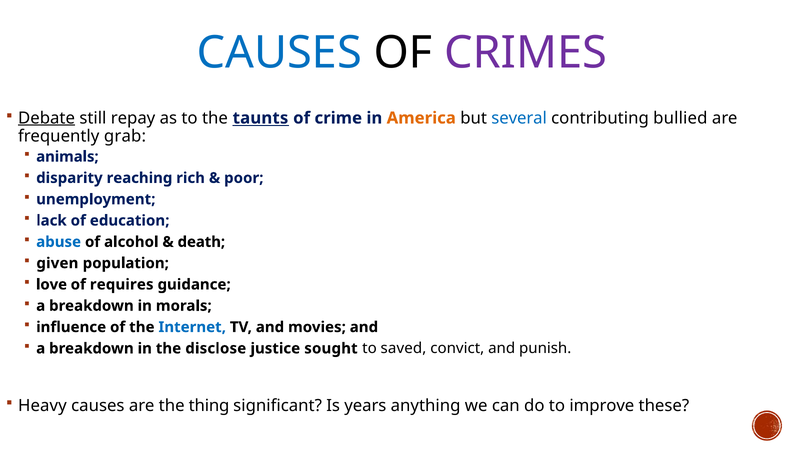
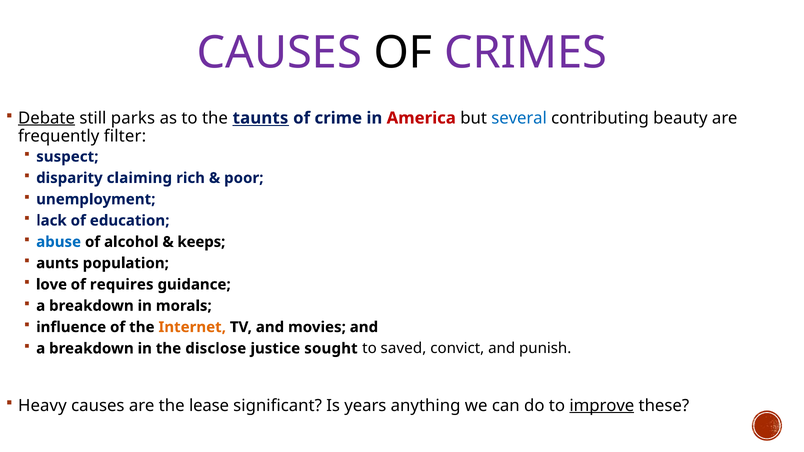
CAUSES at (279, 53) colour: blue -> purple
repay: repay -> parks
America colour: orange -> red
bullied: bullied -> beauty
grab: grab -> filter
animals: animals -> suspect
reaching: reaching -> claiming
death: death -> keeps
given: given -> aunts
Internet colour: blue -> orange
thing: thing -> lease
improve underline: none -> present
